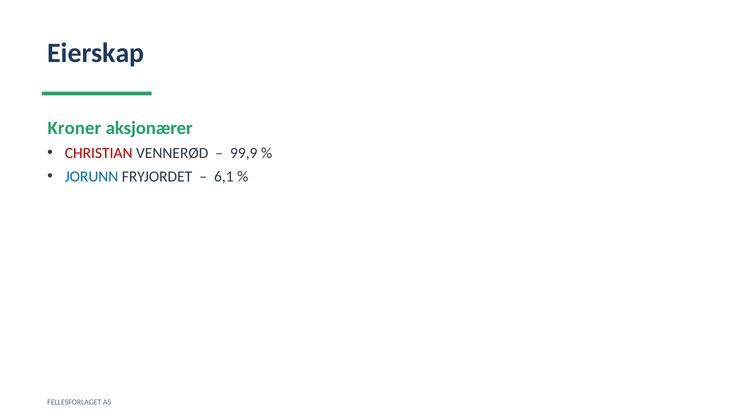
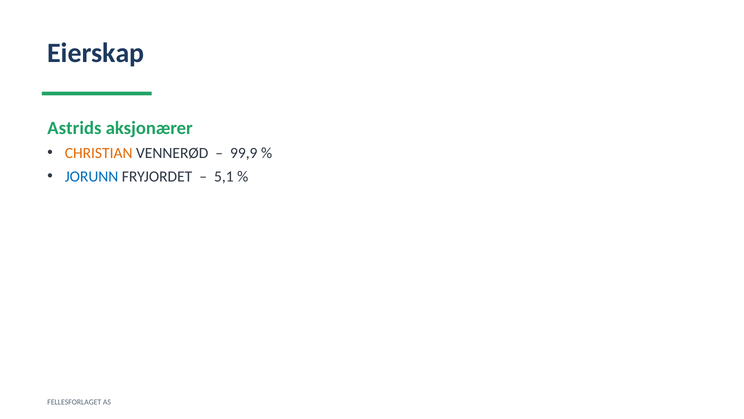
Kroner: Kroner -> Astrids
CHRISTIAN colour: red -> orange
6,1: 6,1 -> 5,1
